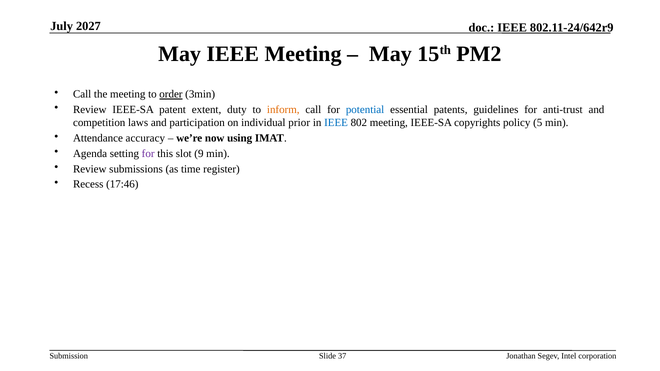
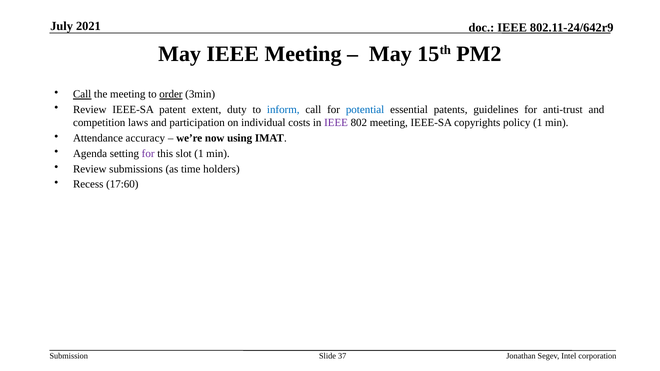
2027: 2027 -> 2021
Call at (82, 94) underline: none -> present
inform colour: orange -> blue
prior: prior -> costs
IEEE at (336, 123) colour: blue -> purple
policy 5: 5 -> 1
slot 9: 9 -> 1
register: register -> holders
17:46: 17:46 -> 17:60
